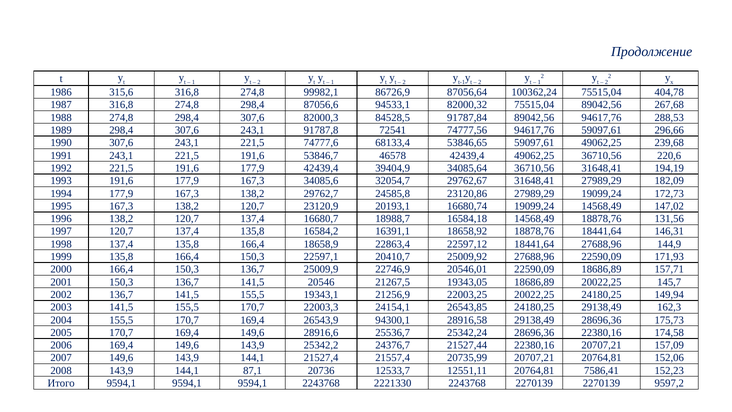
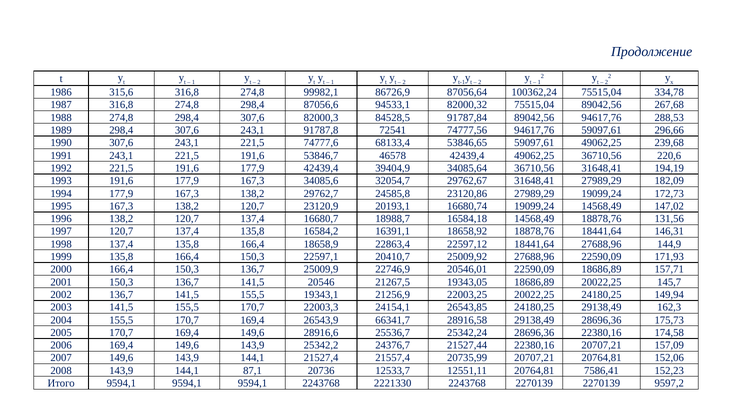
404,78: 404,78 -> 334,78
94300,1: 94300,1 -> 66341,7
